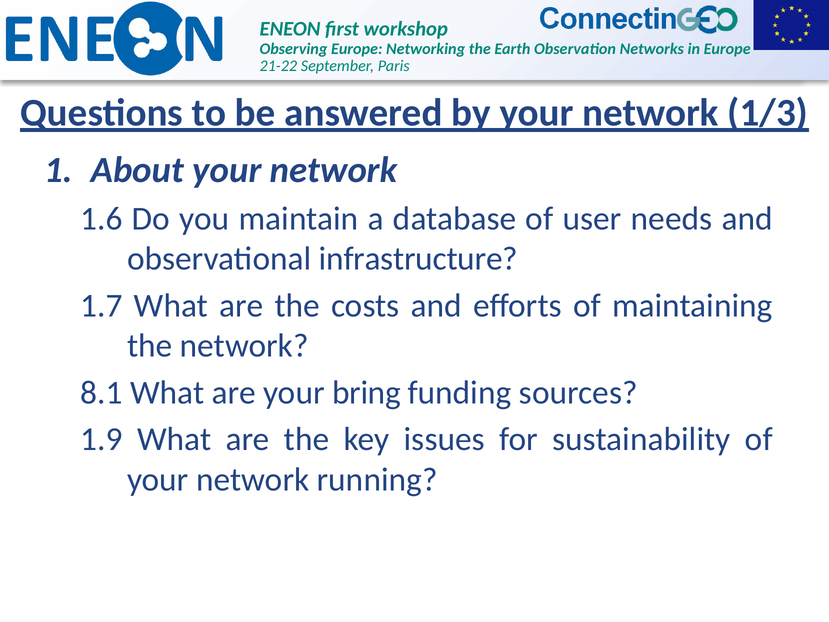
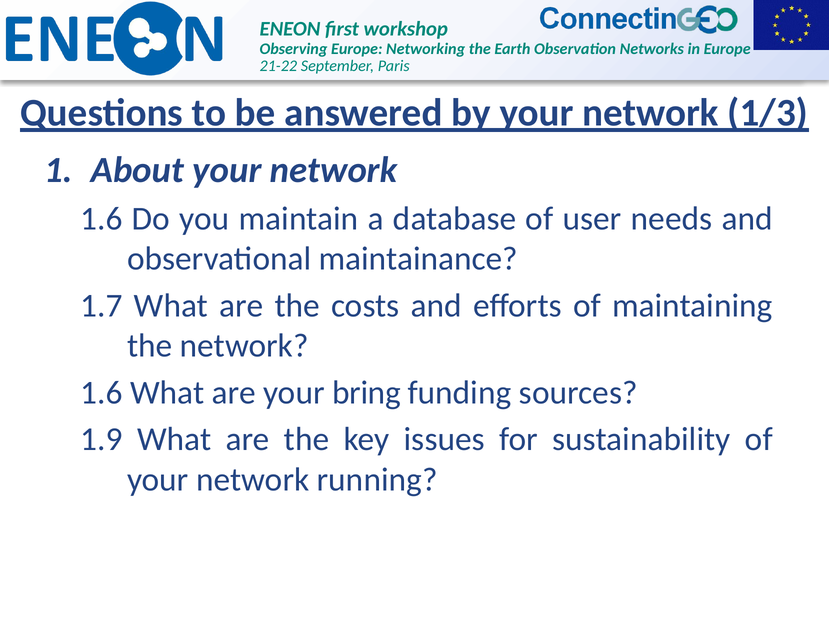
infrastructure: infrastructure -> maintainance
8.1 at (101, 392): 8.1 -> 1.6
